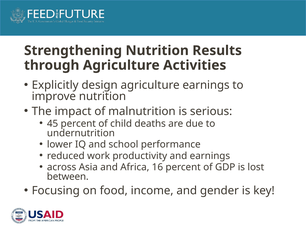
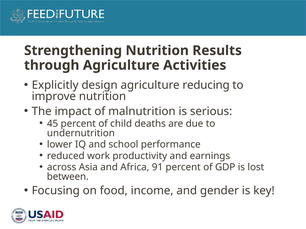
agriculture earnings: earnings -> reducing
16: 16 -> 91
